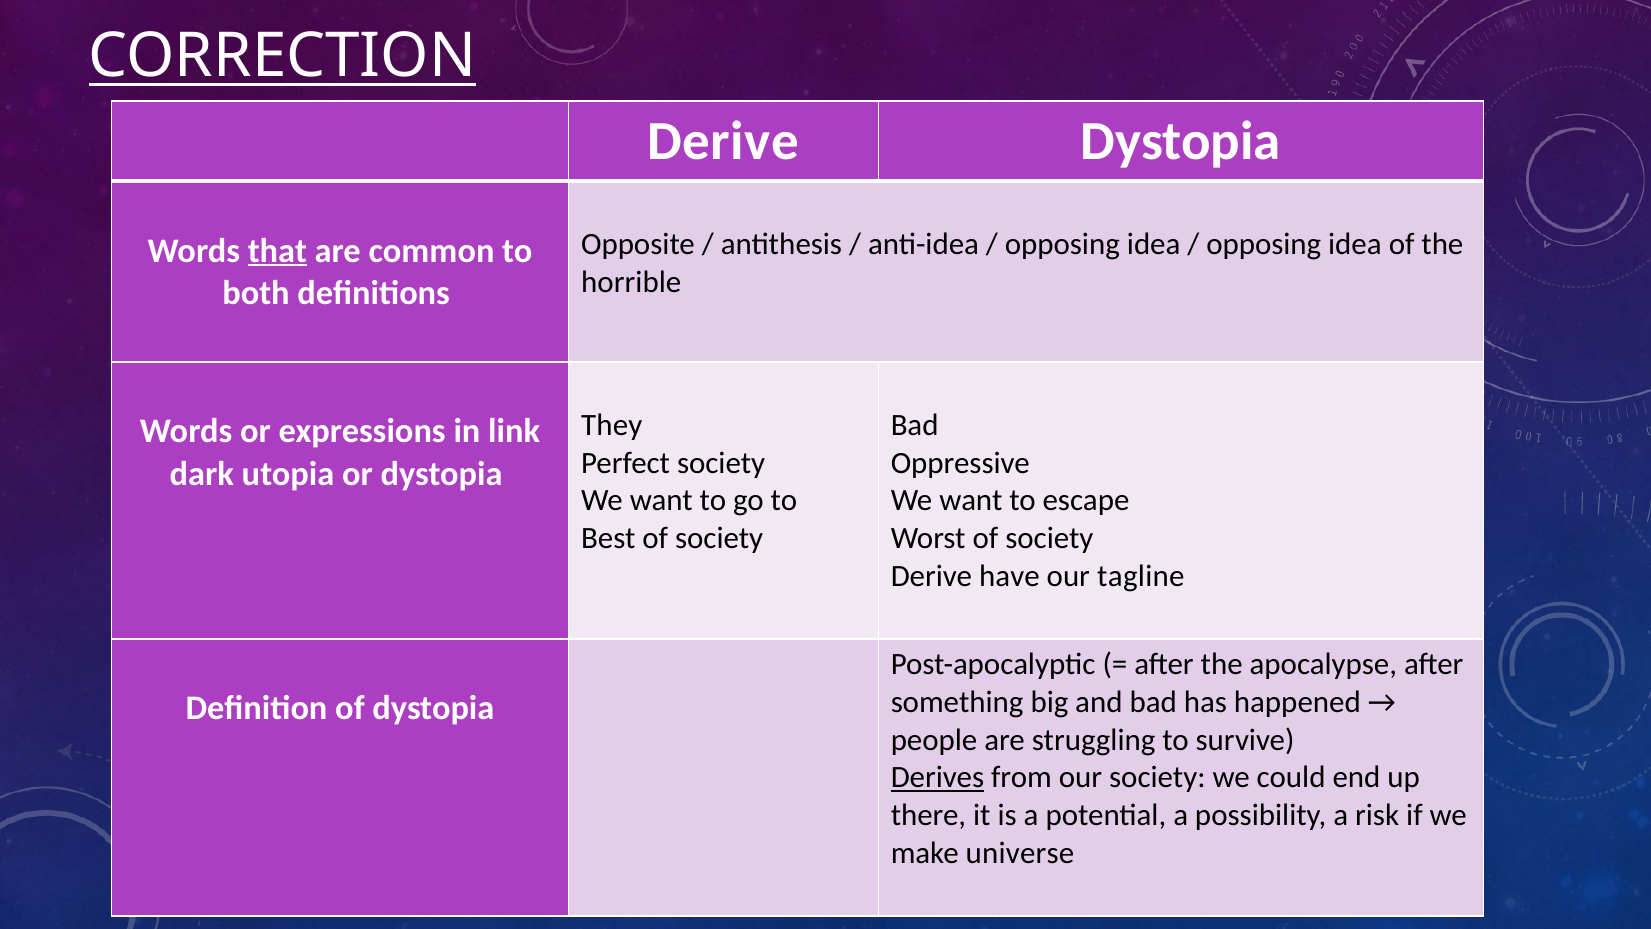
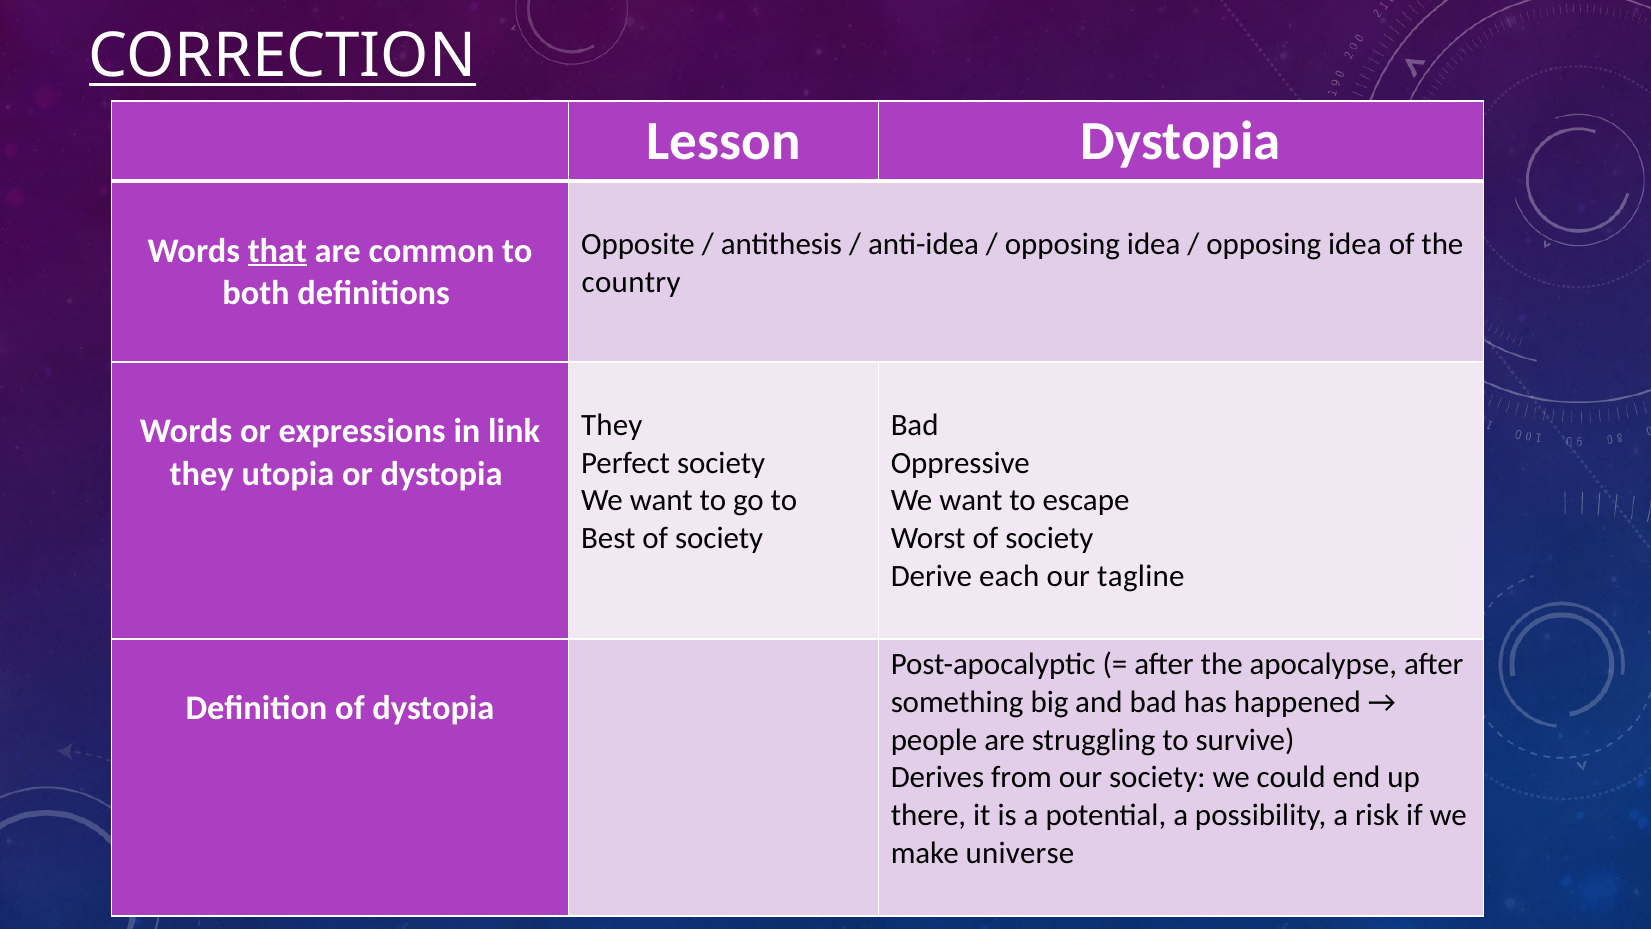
Derive at (723, 142): Derive -> Lesson
horrible: horrible -> country
dark at (202, 474): dark -> they
have: have -> each
Derives underline: present -> none
